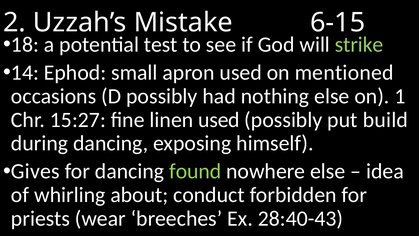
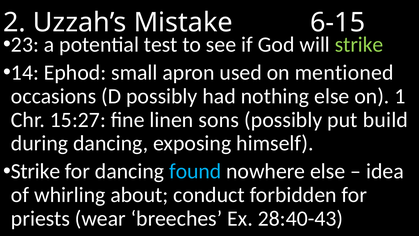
18: 18 -> 23
linen used: used -> sons
Gives at (35, 171): Gives -> Strike
found colour: light green -> light blue
